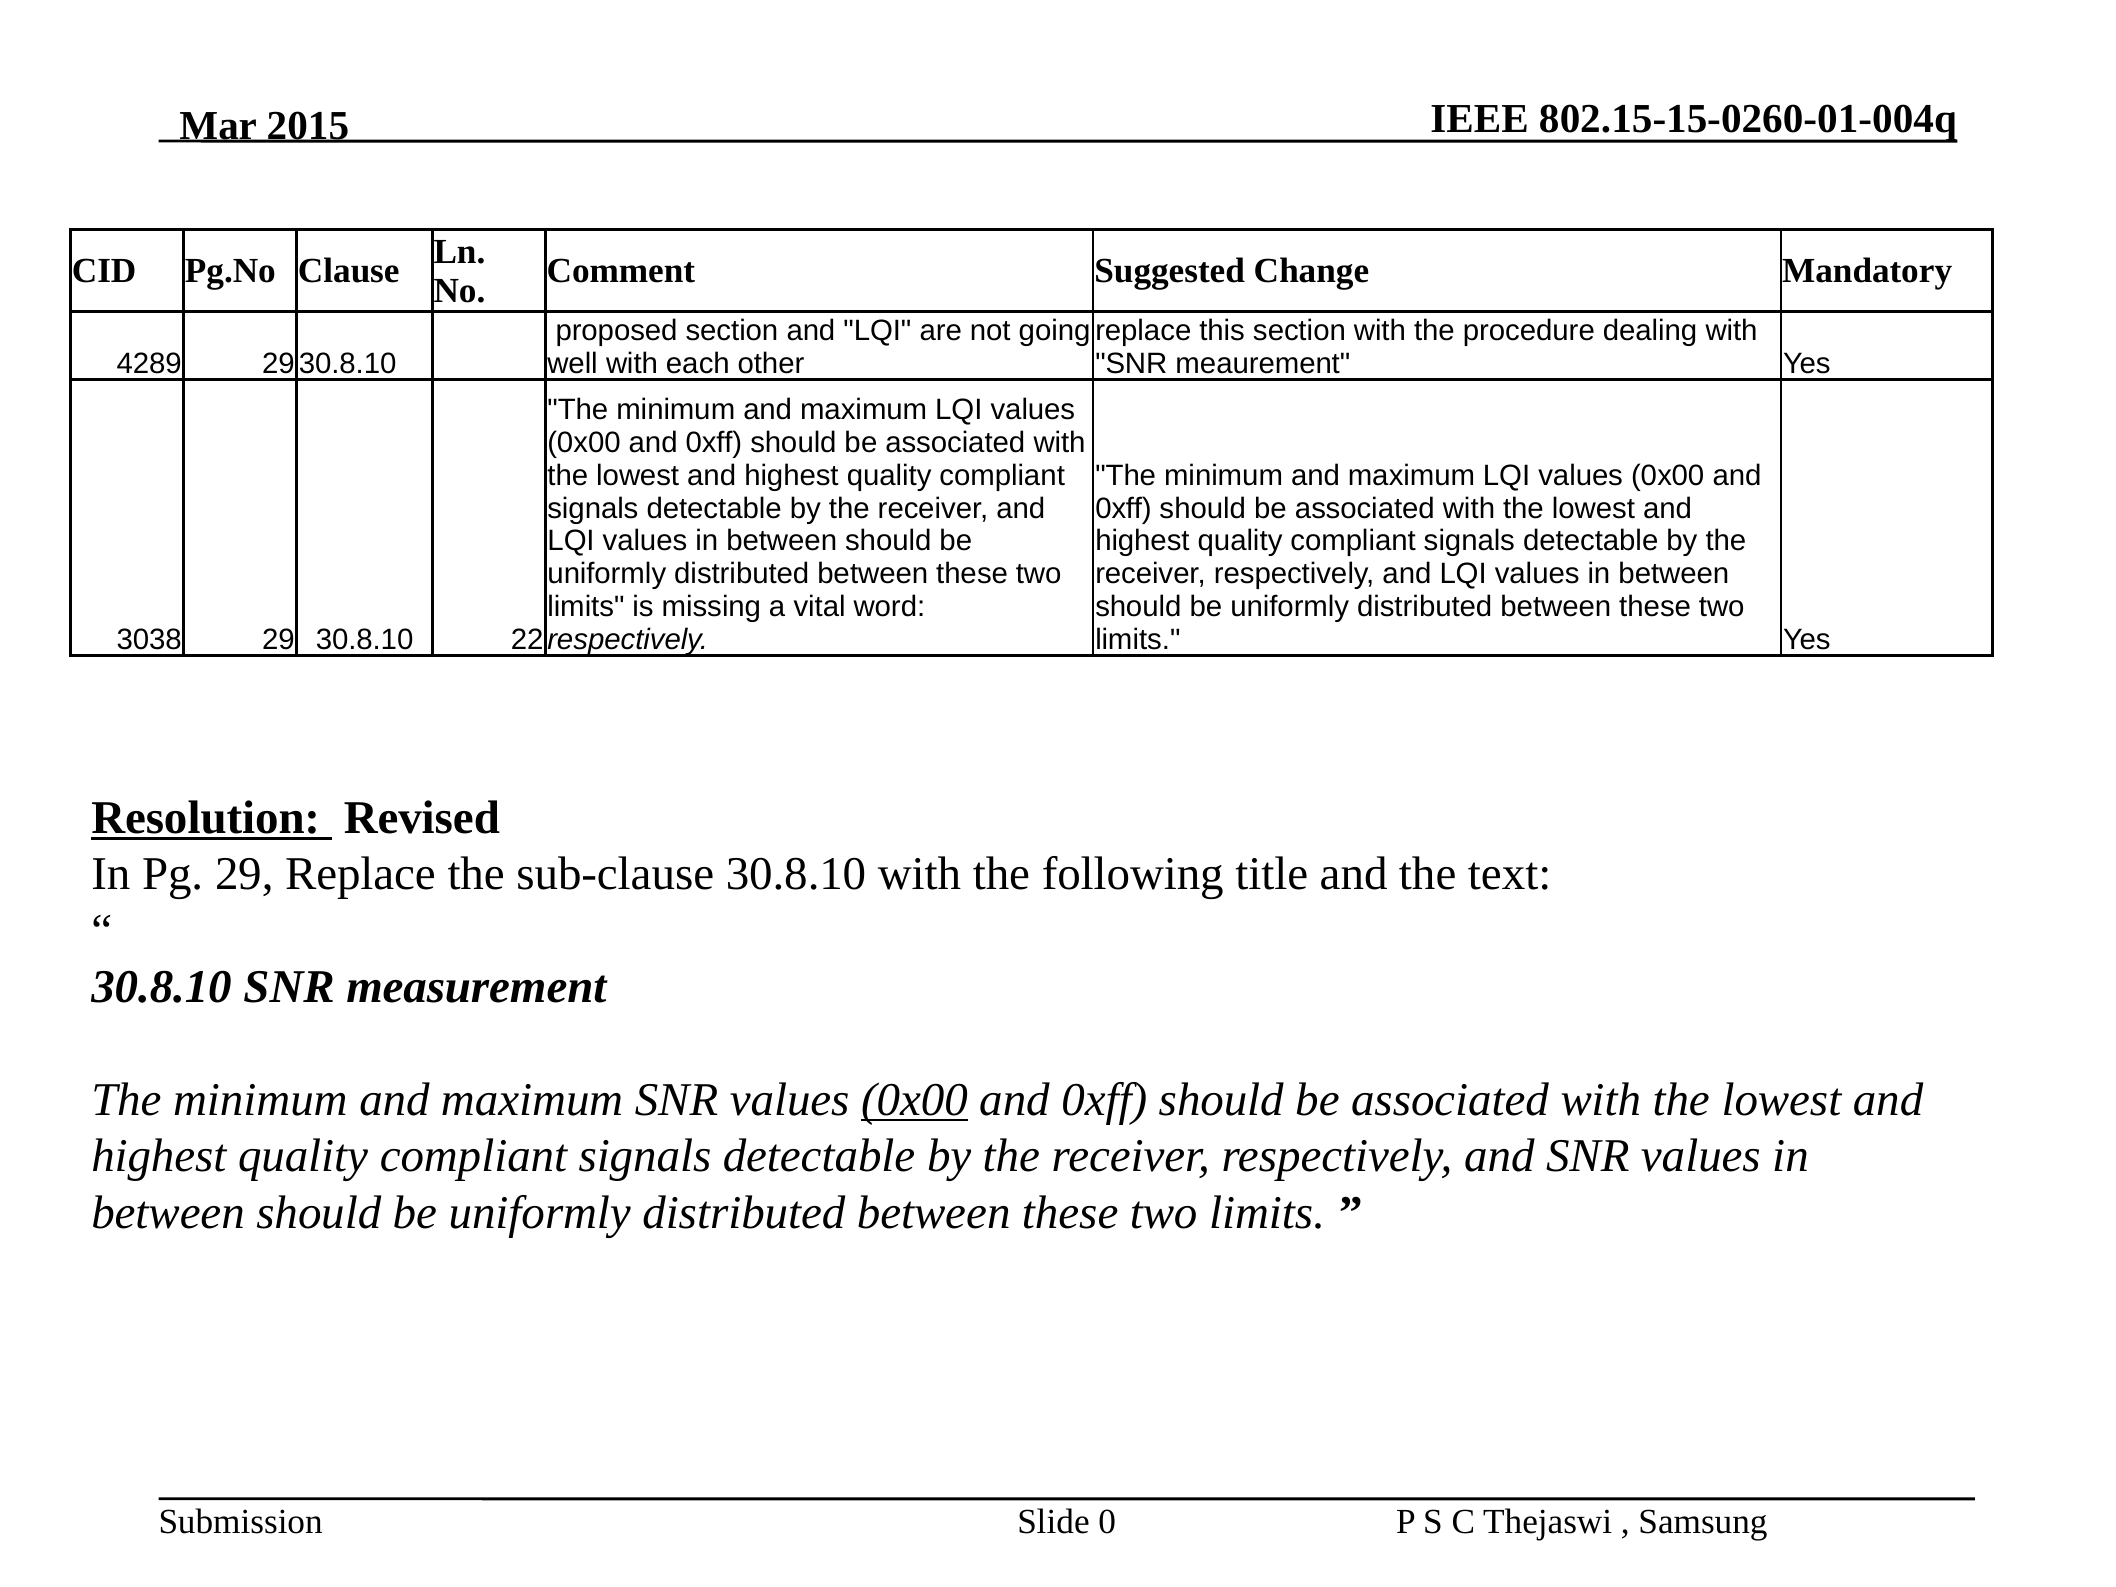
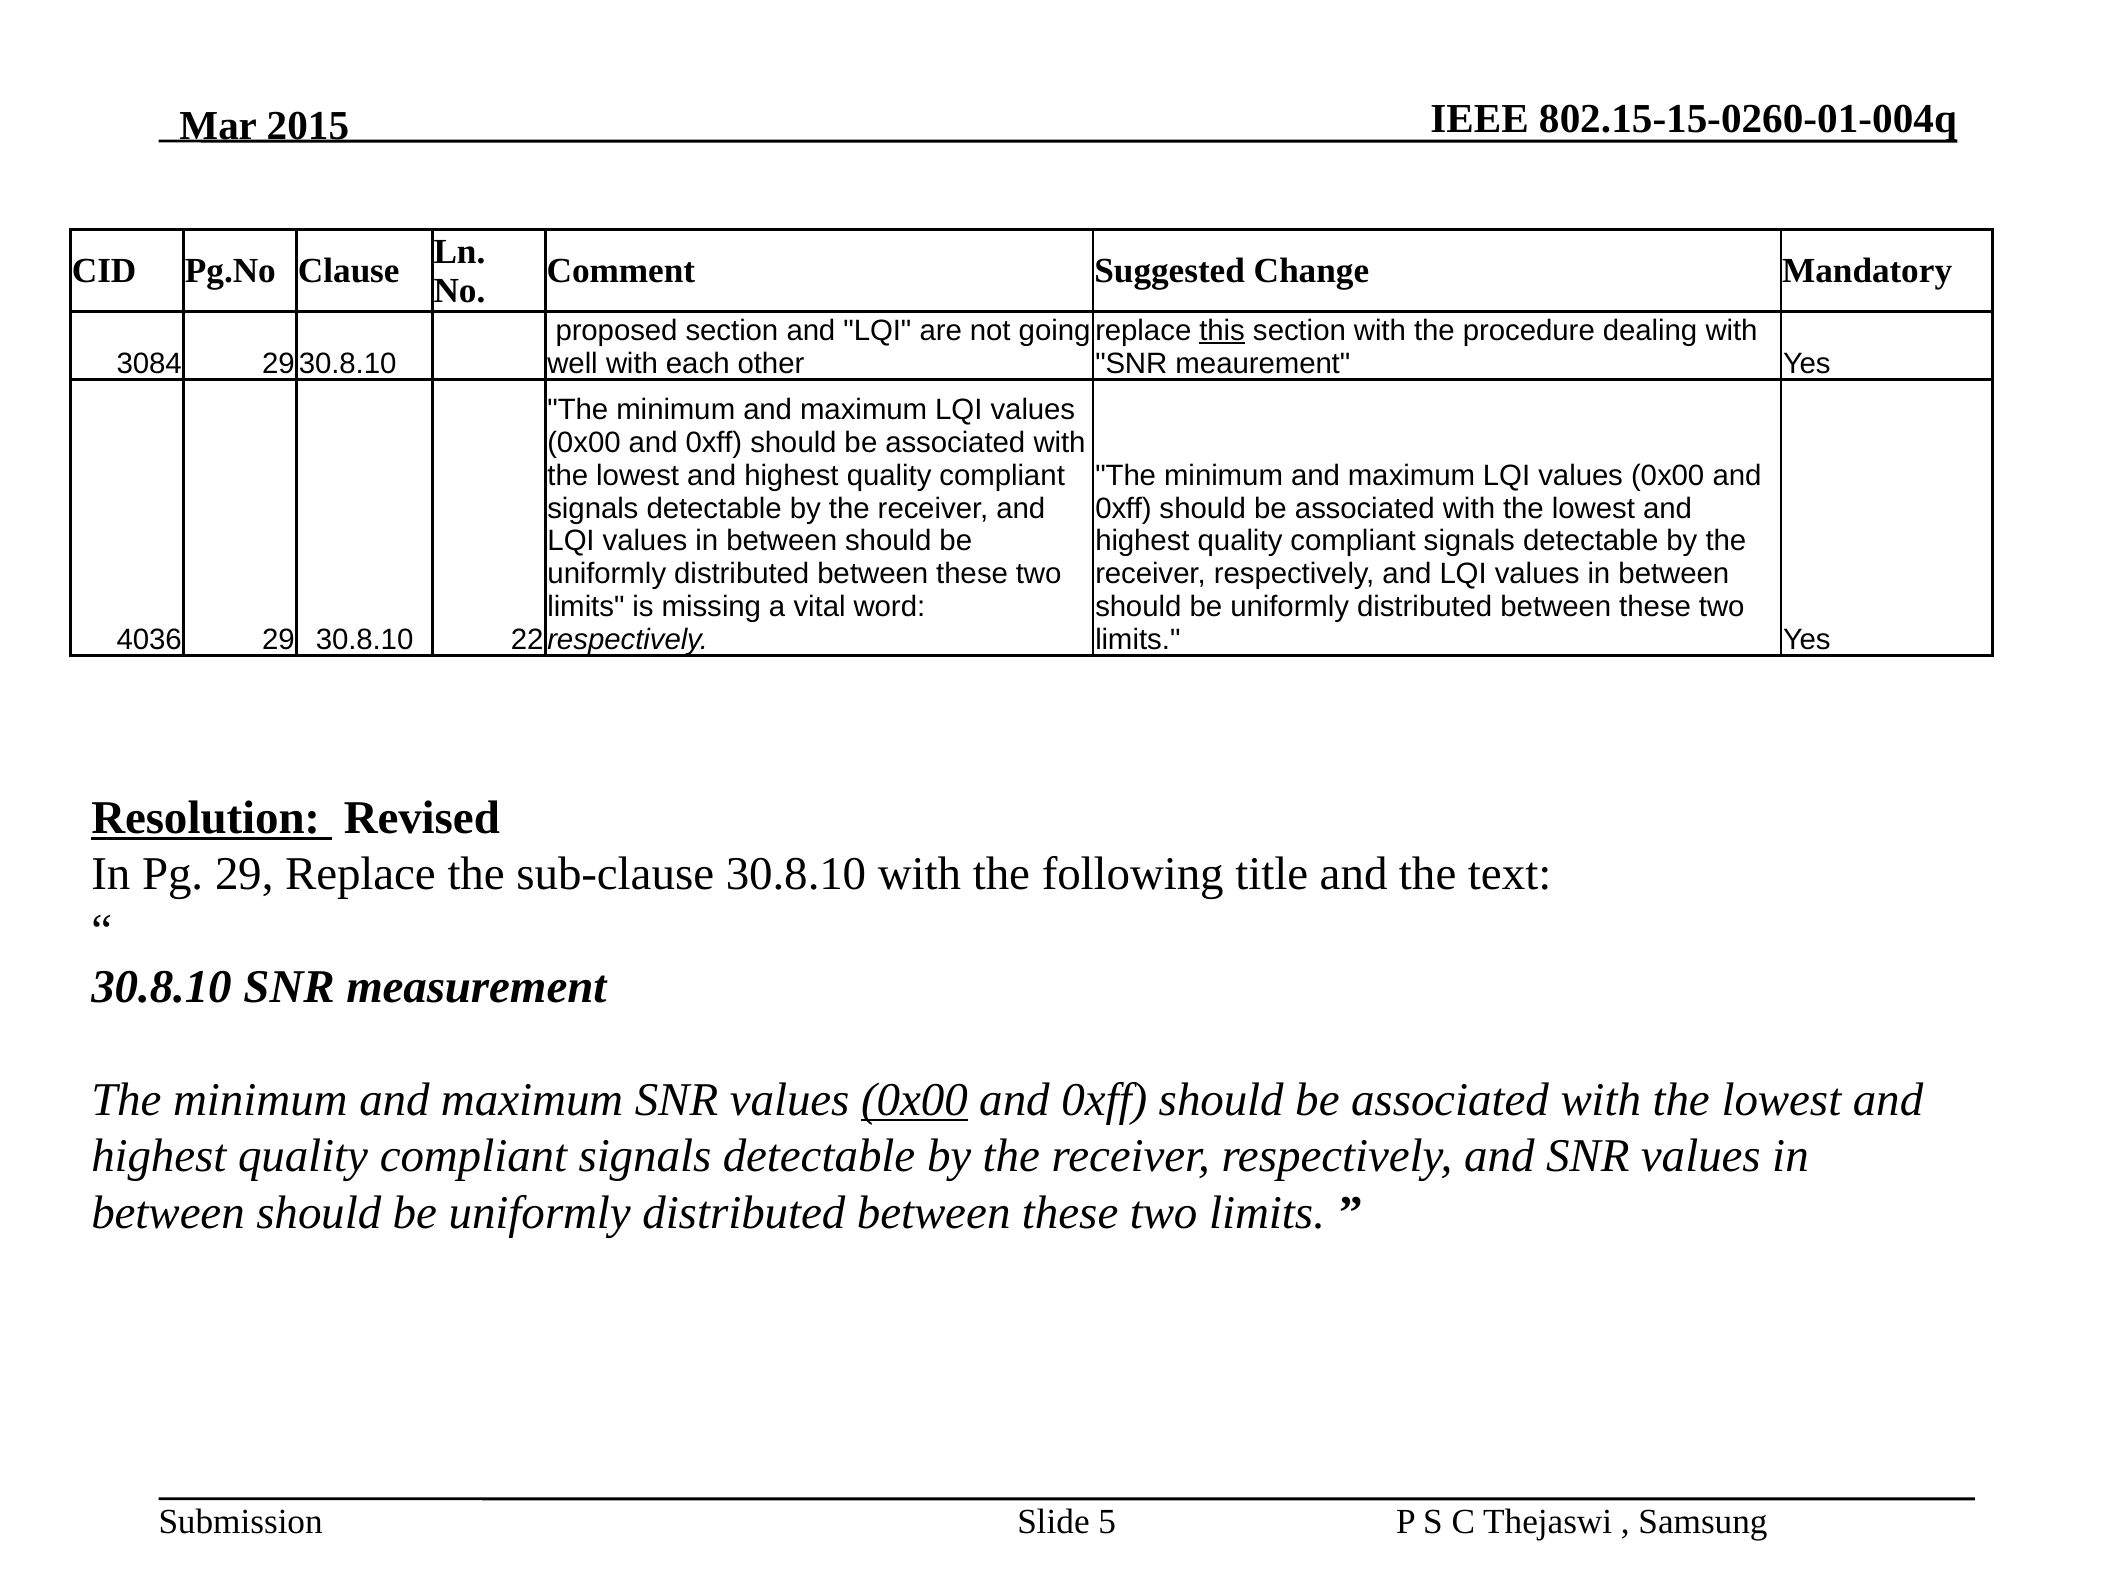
this underline: none -> present
4289: 4289 -> 3084
3038: 3038 -> 4036
0: 0 -> 5
